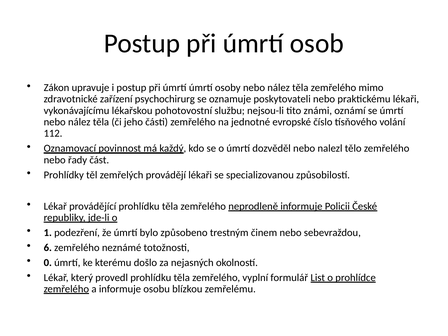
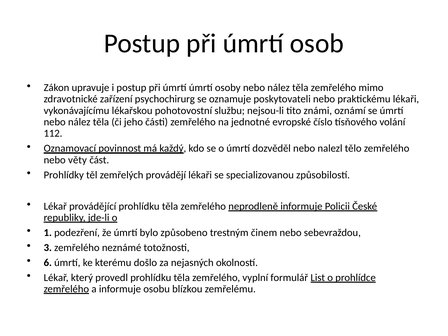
řady: řady -> věty
6: 6 -> 3
0: 0 -> 6
